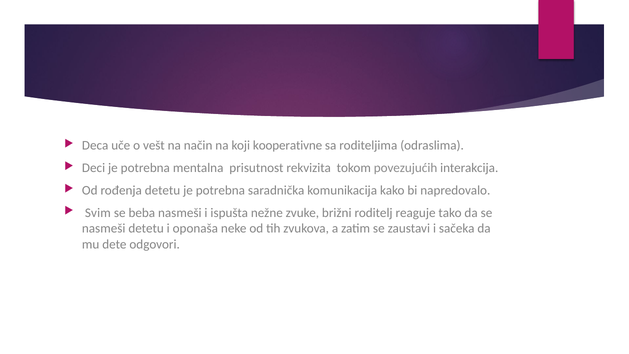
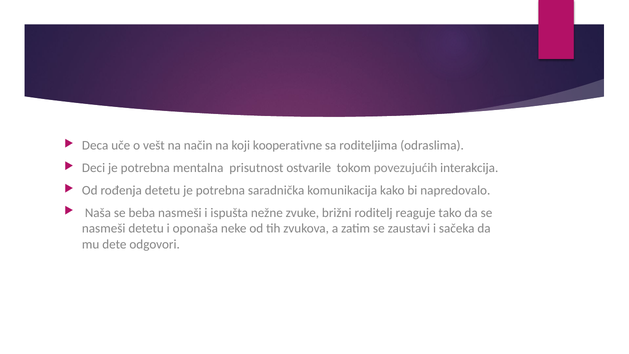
rekvizita: rekvizita -> ostvarile
Svim: Svim -> Naša
